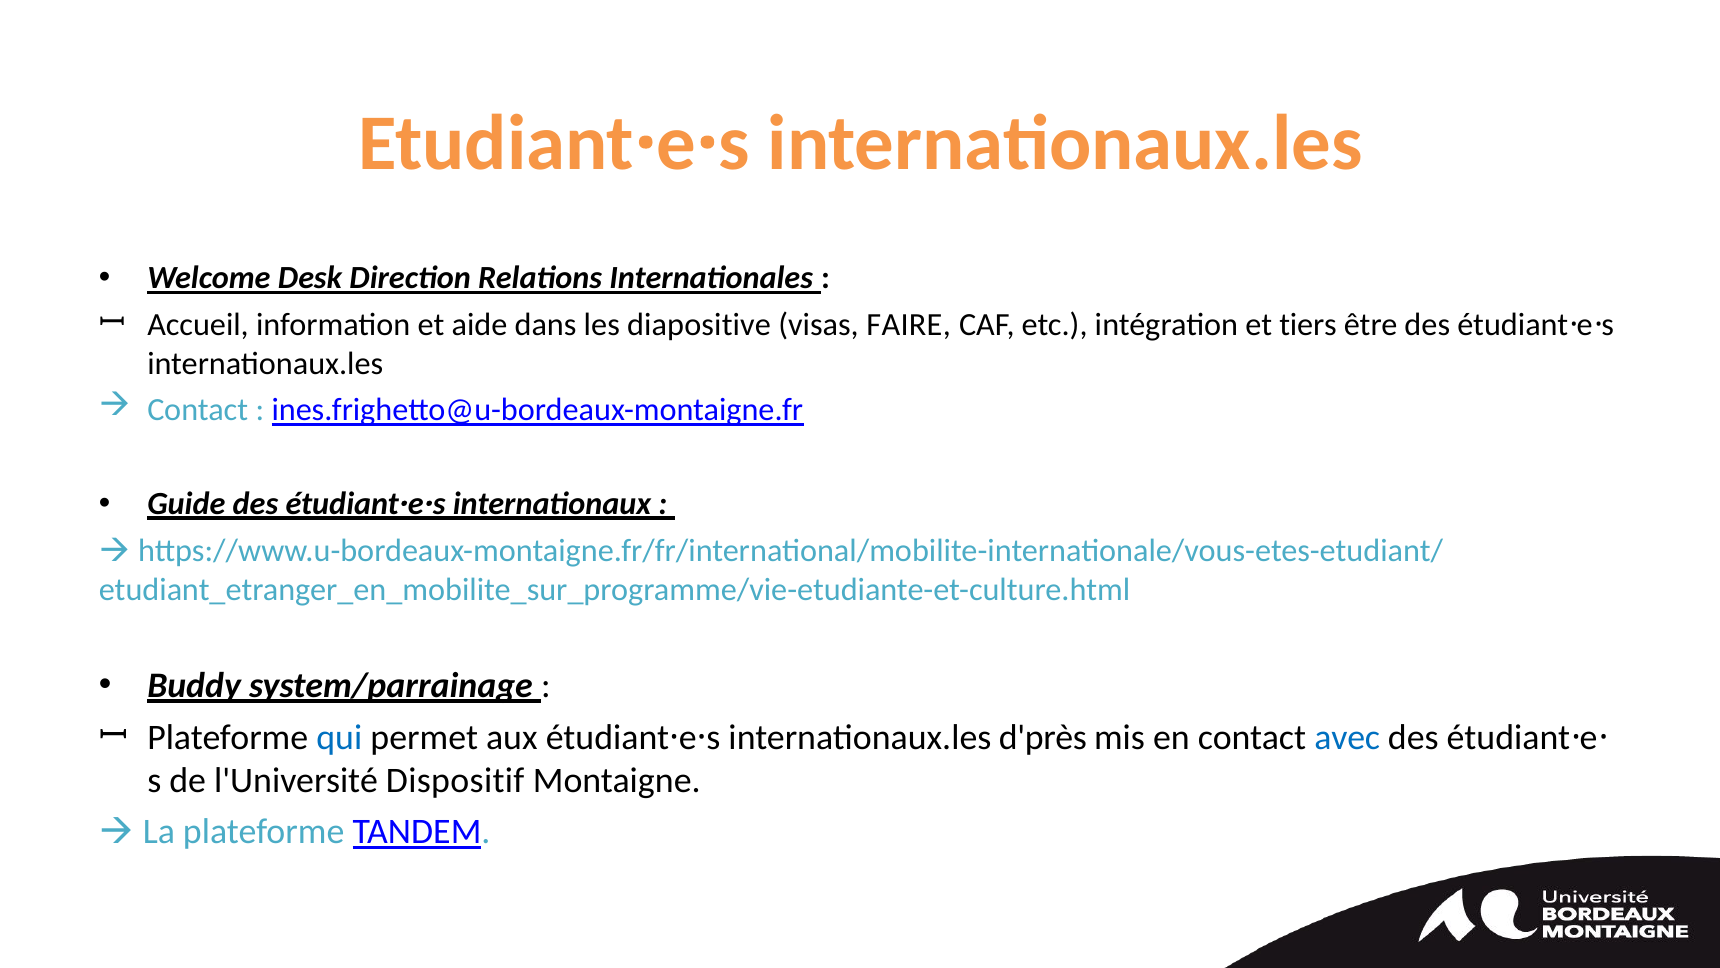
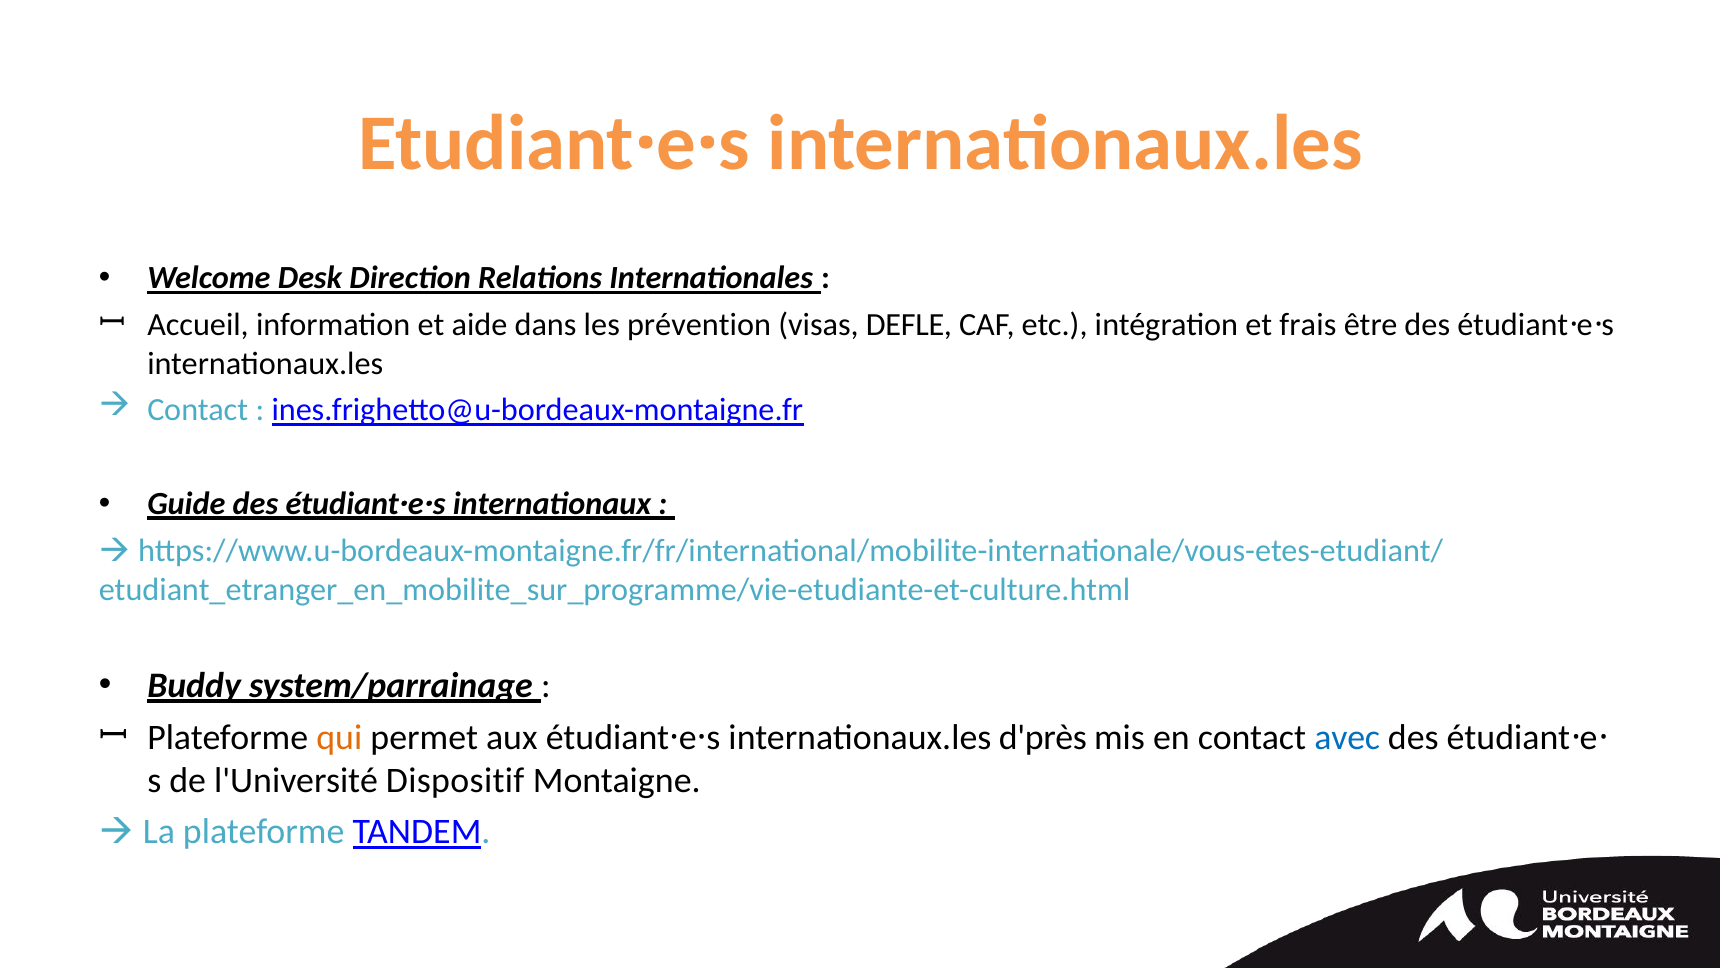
diapositive: diapositive -> prévention
FAIRE: FAIRE -> DEFLE
tiers: tiers -> frais
qui colour: blue -> orange
